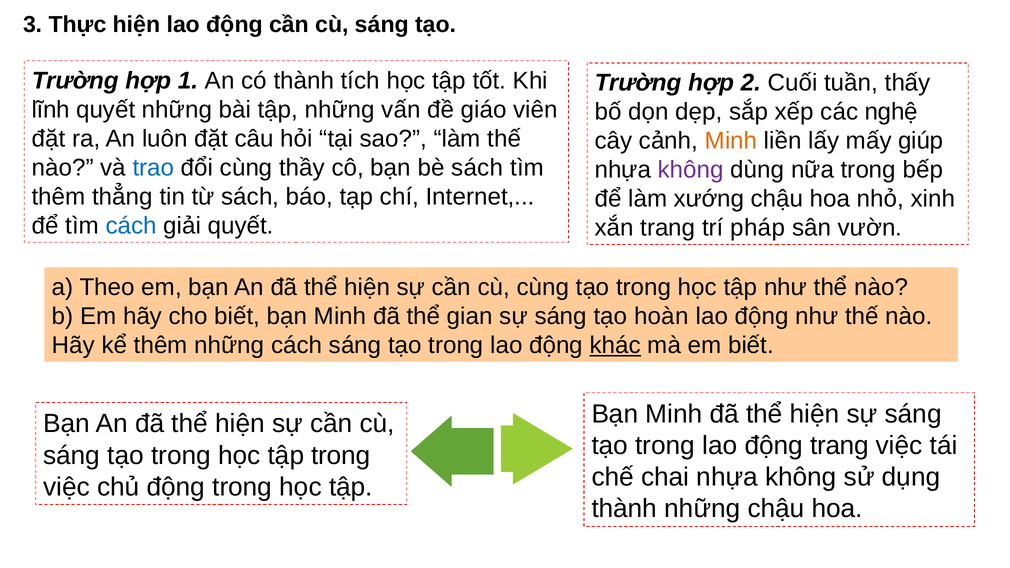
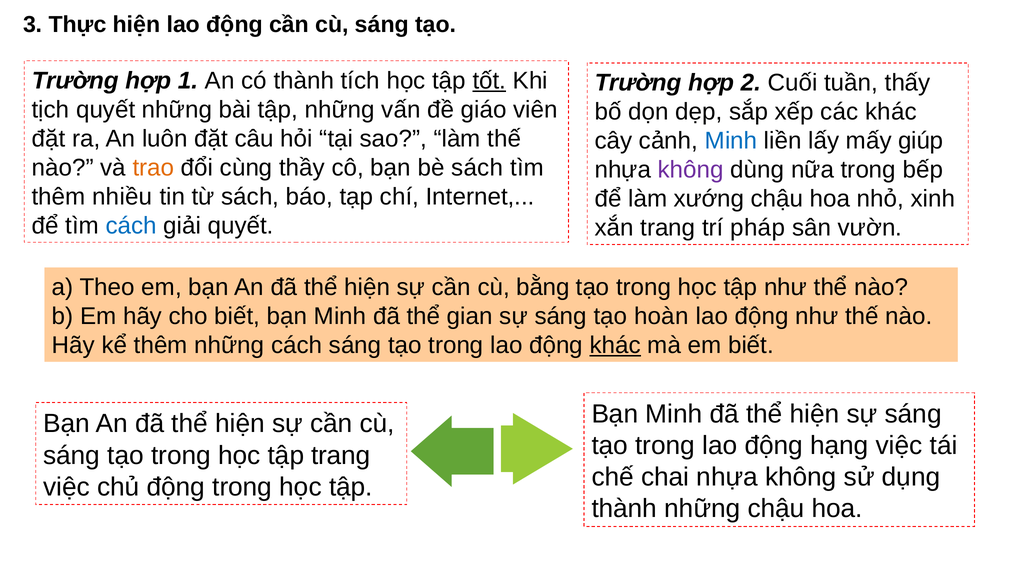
tốt underline: none -> present
lĩnh: lĩnh -> tịch
các nghệ: nghệ -> khác
Minh at (731, 141) colour: orange -> blue
trao colour: blue -> orange
thẳng: thẳng -> nhiều
cù cùng: cùng -> bằng
động trang: trang -> hạng
tập trong: trong -> trang
